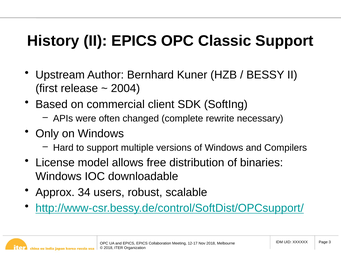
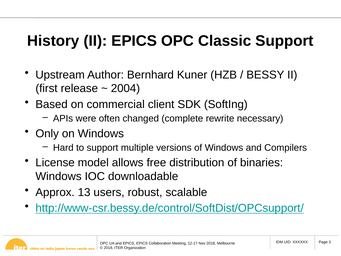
34: 34 -> 13
